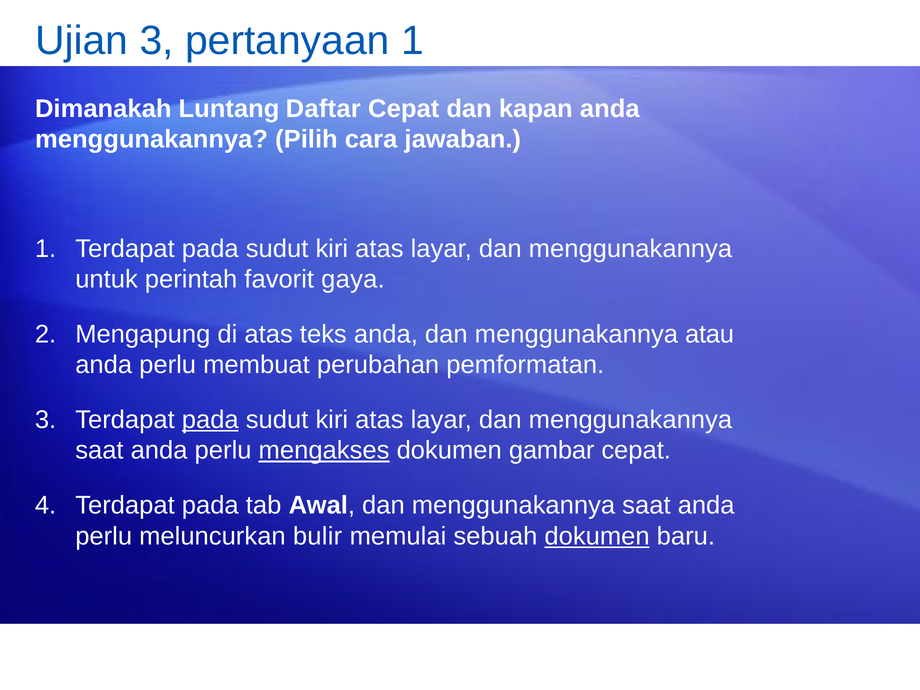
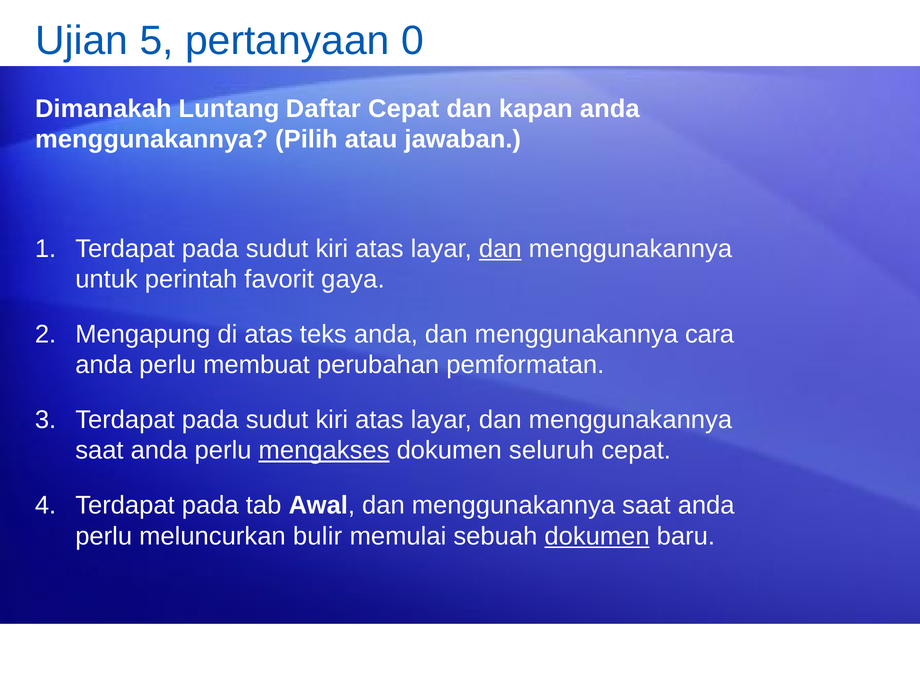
Ujian 3: 3 -> 5
pertanyaan 1: 1 -> 0
cara: cara -> atau
dan at (500, 249) underline: none -> present
atau: atau -> cara
pada at (210, 420) underline: present -> none
gambar: gambar -> seluruh
